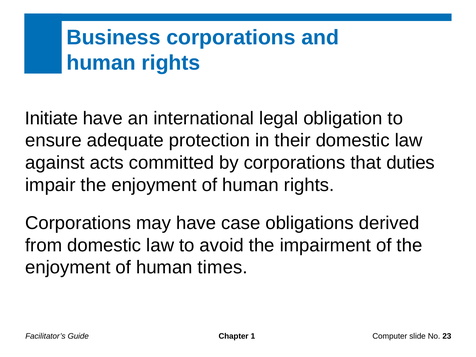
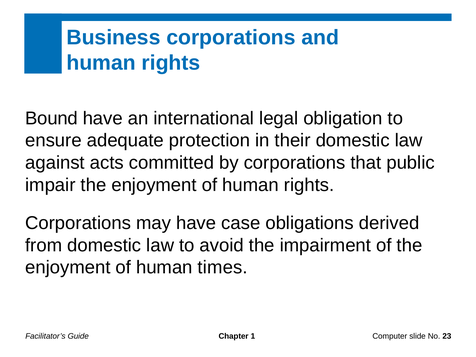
Initiate: Initiate -> Bound
duties: duties -> public
